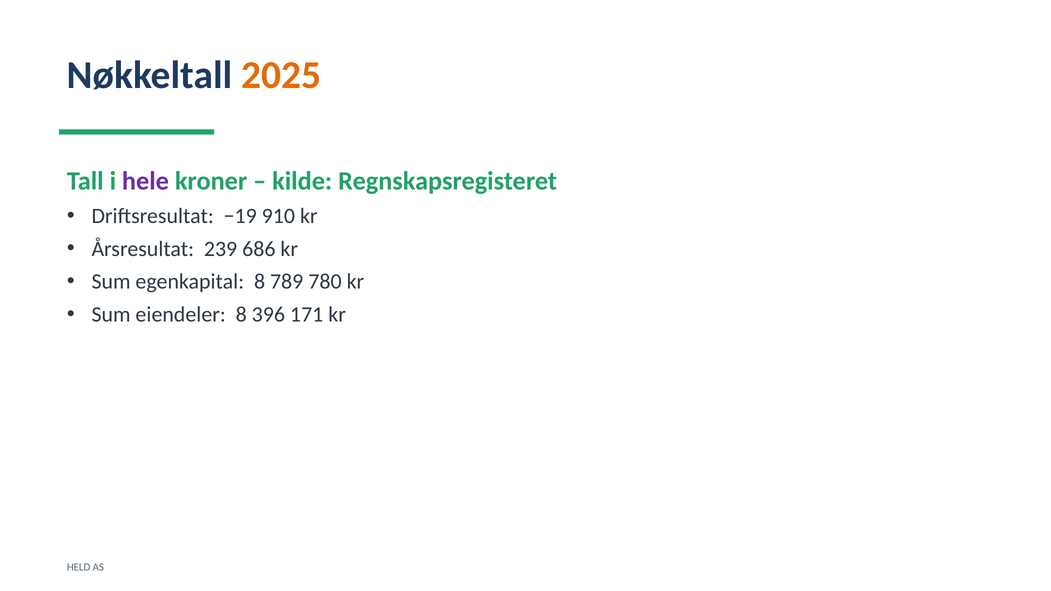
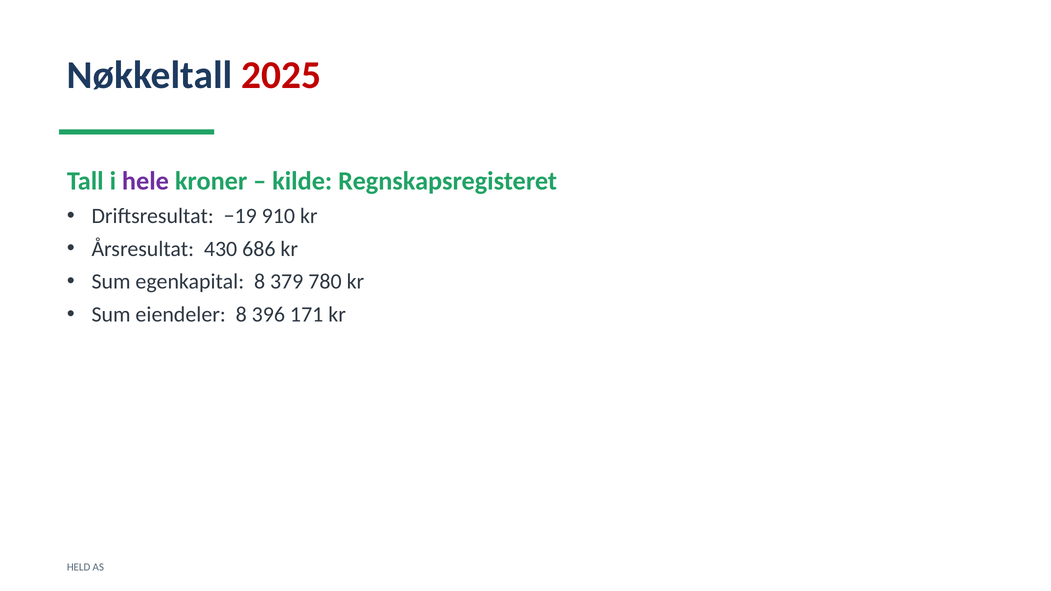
2025 colour: orange -> red
239: 239 -> 430
789: 789 -> 379
